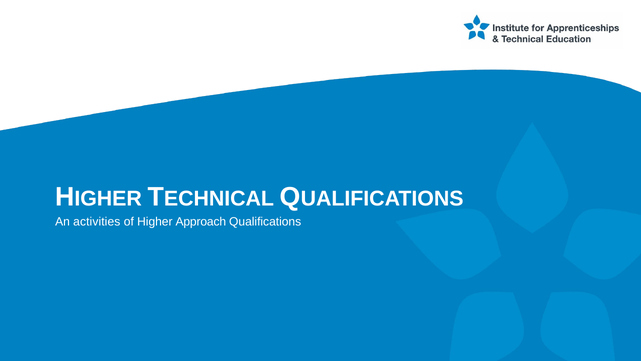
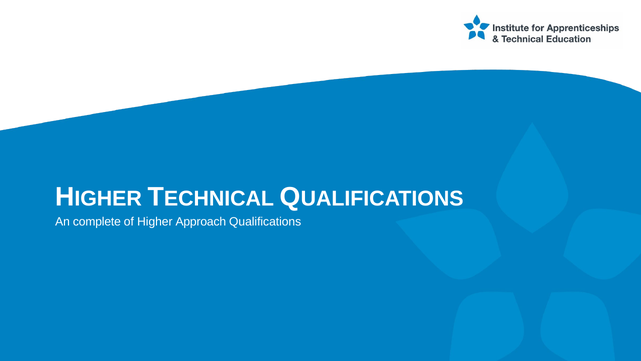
activities: activities -> complete
